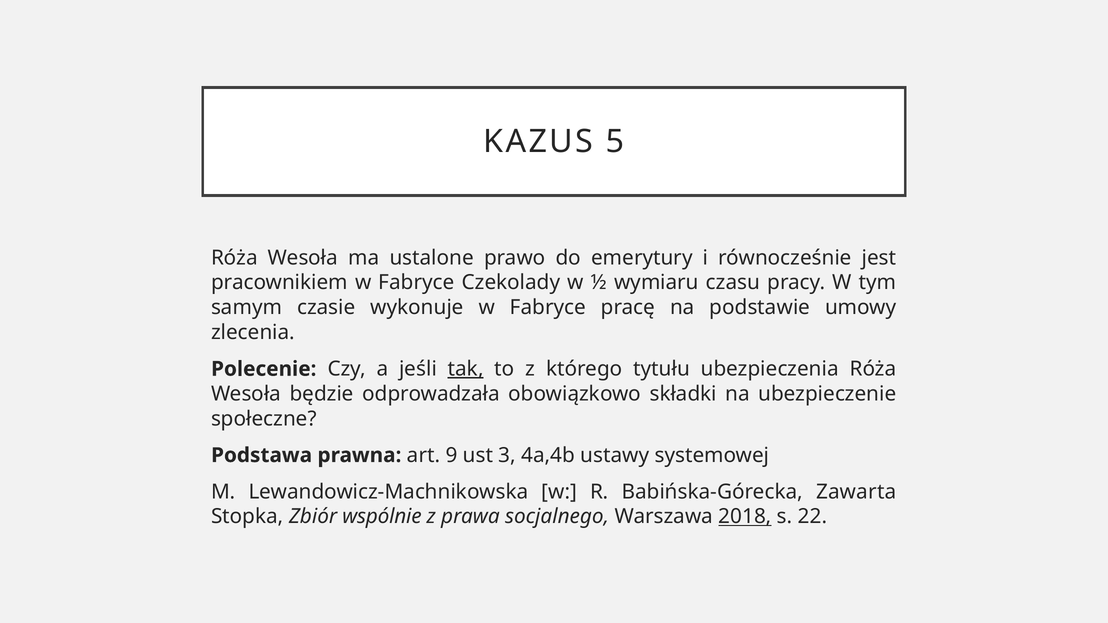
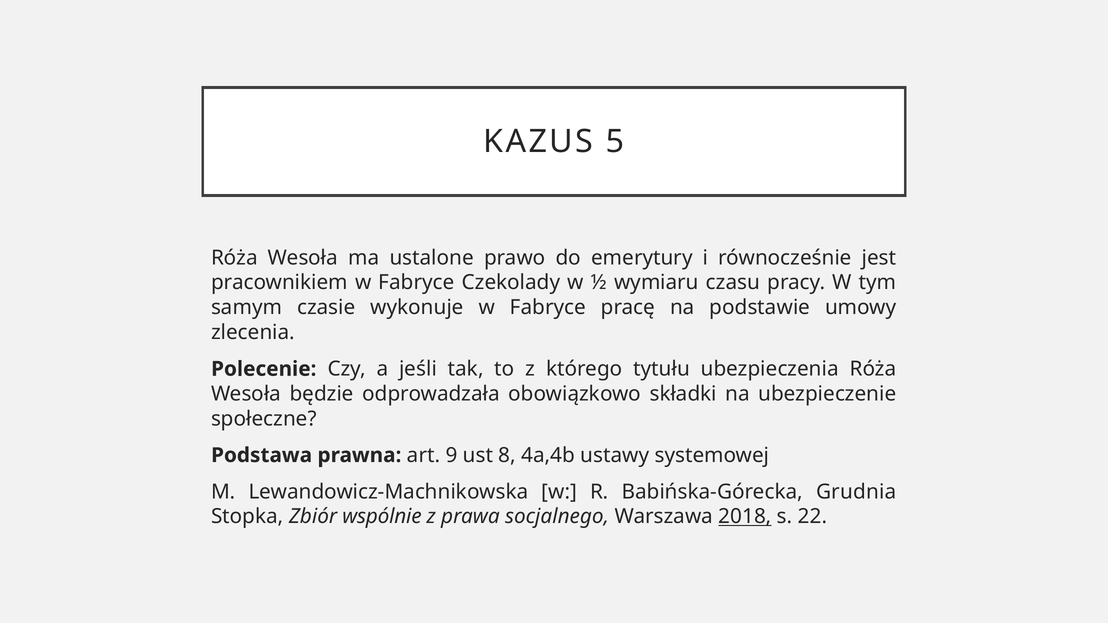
tak underline: present -> none
3: 3 -> 8
Zawarta: Zawarta -> Grudnia
